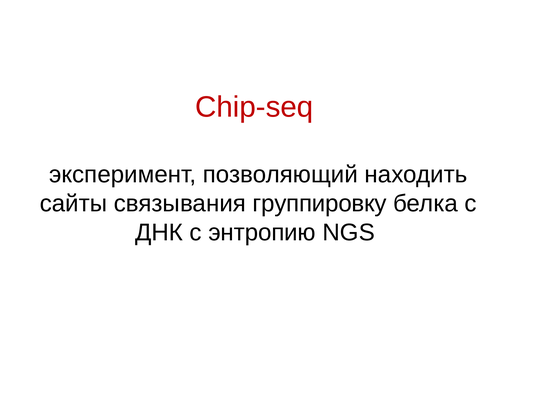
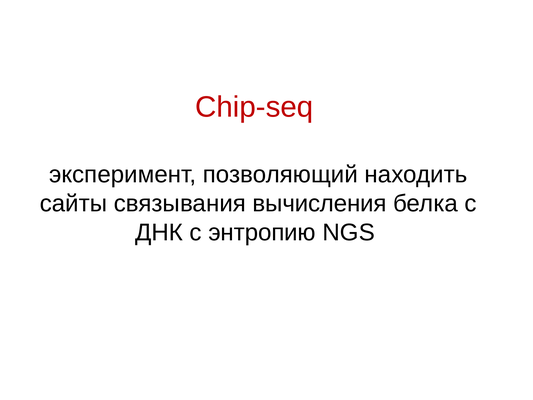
группировку: группировку -> вычисления
